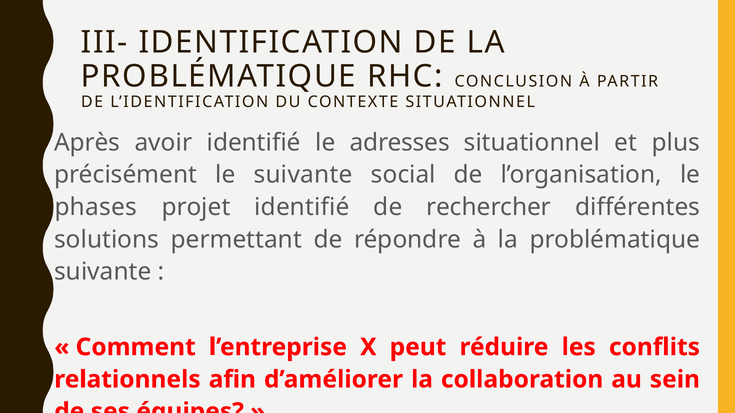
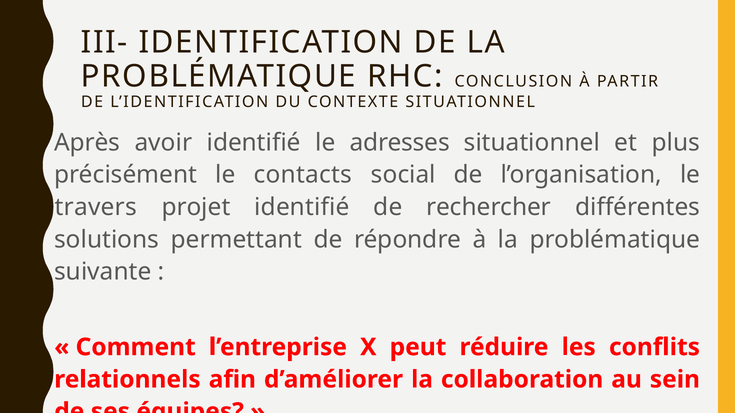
le suivante: suivante -> contacts
phases: phases -> travers
